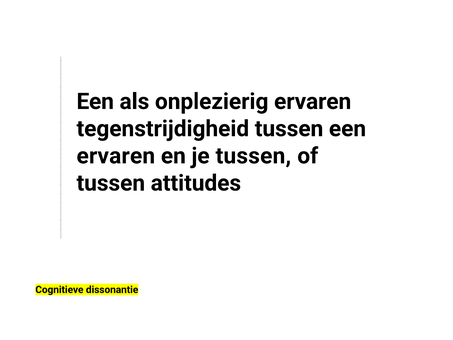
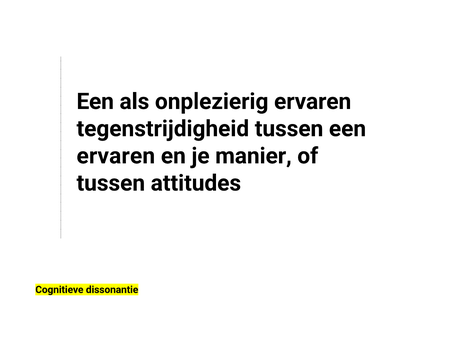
je tussen: tussen -> manier
